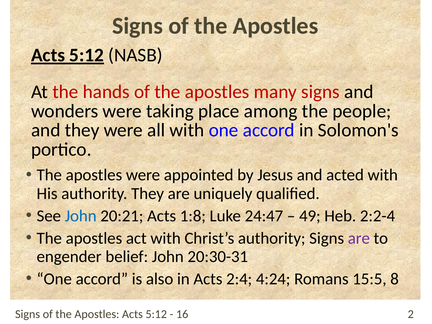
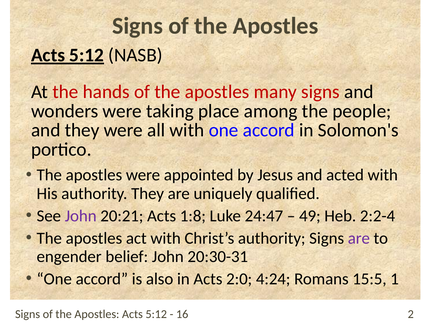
John at (81, 216) colour: blue -> purple
2:4: 2:4 -> 2:0
8: 8 -> 1
